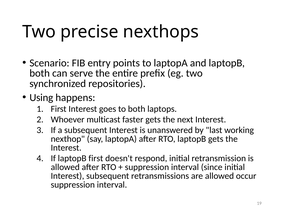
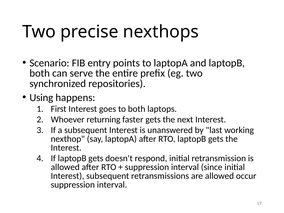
multicast: multicast -> returning
If laptopB first: first -> gets
